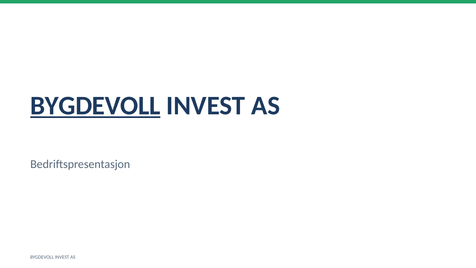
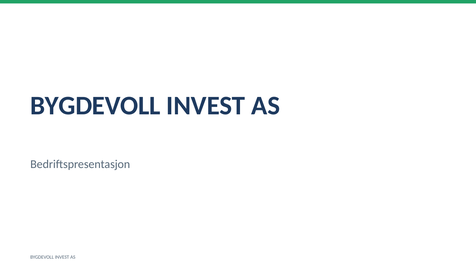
BYGDEVOLL at (95, 106) underline: present -> none
